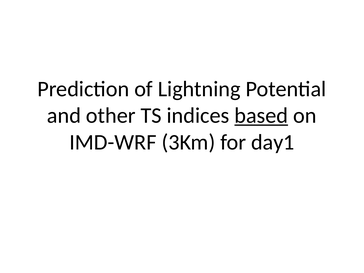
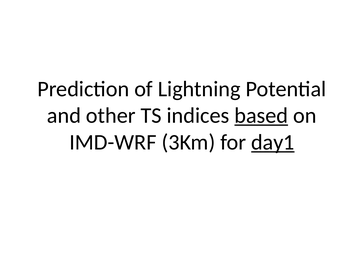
day1 underline: none -> present
